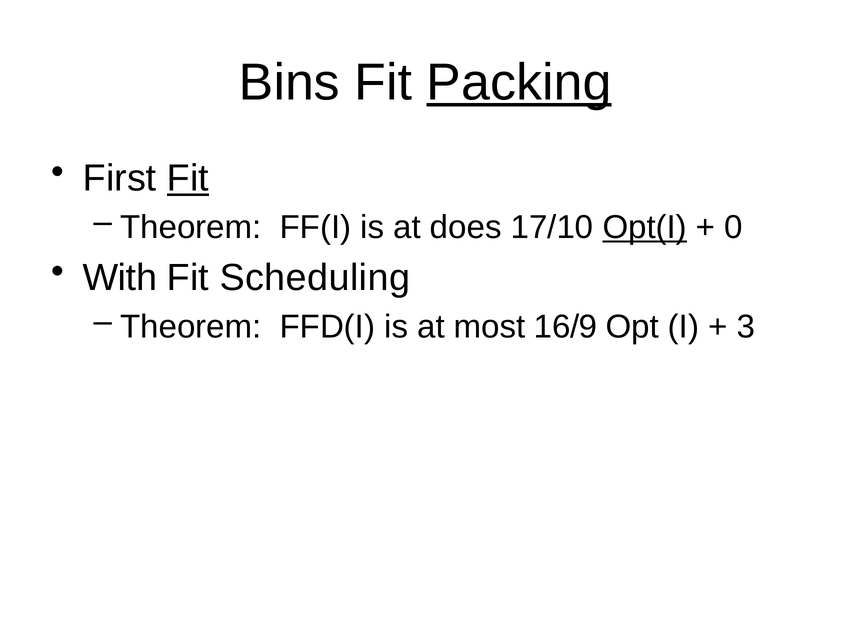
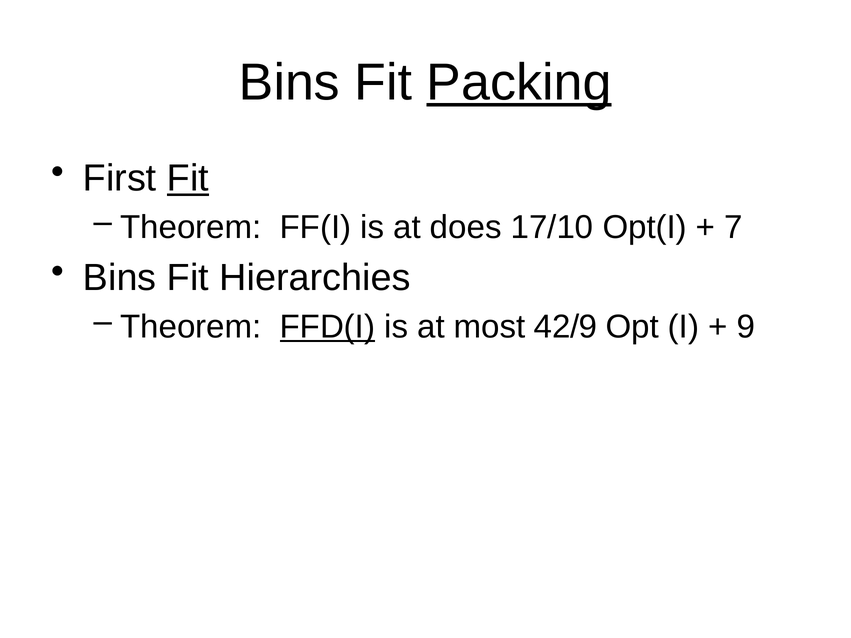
Opt(I underline: present -> none
0: 0 -> 7
With at (120, 278): With -> Bins
Scheduling: Scheduling -> Hierarchies
FFD(I underline: none -> present
16/9: 16/9 -> 42/9
3: 3 -> 9
